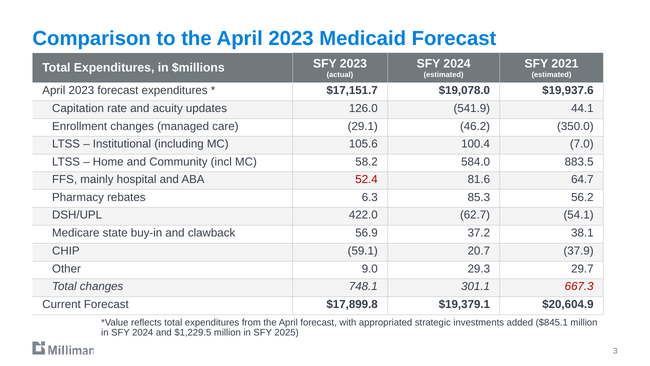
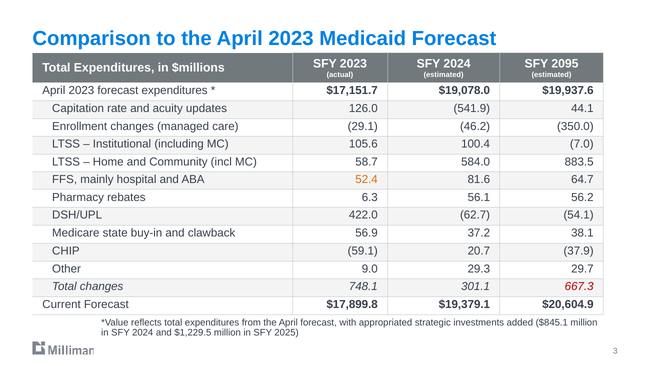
2021: 2021 -> 2095
58.2: 58.2 -> 58.7
52.4 colour: red -> orange
85.3: 85.3 -> 56.1
